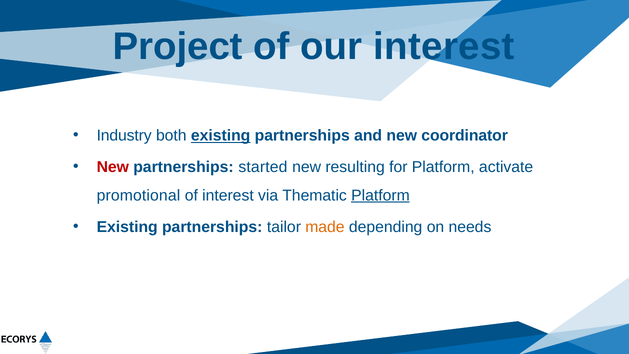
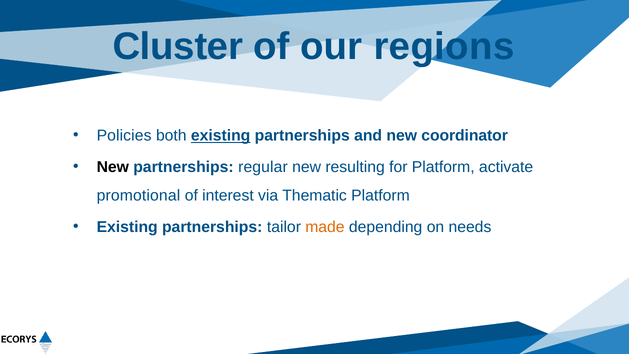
Project: Project -> Cluster
our interest: interest -> regions
Industry: Industry -> Policies
New at (113, 167) colour: red -> black
started: started -> regular
Platform at (380, 195) underline: present -> none
